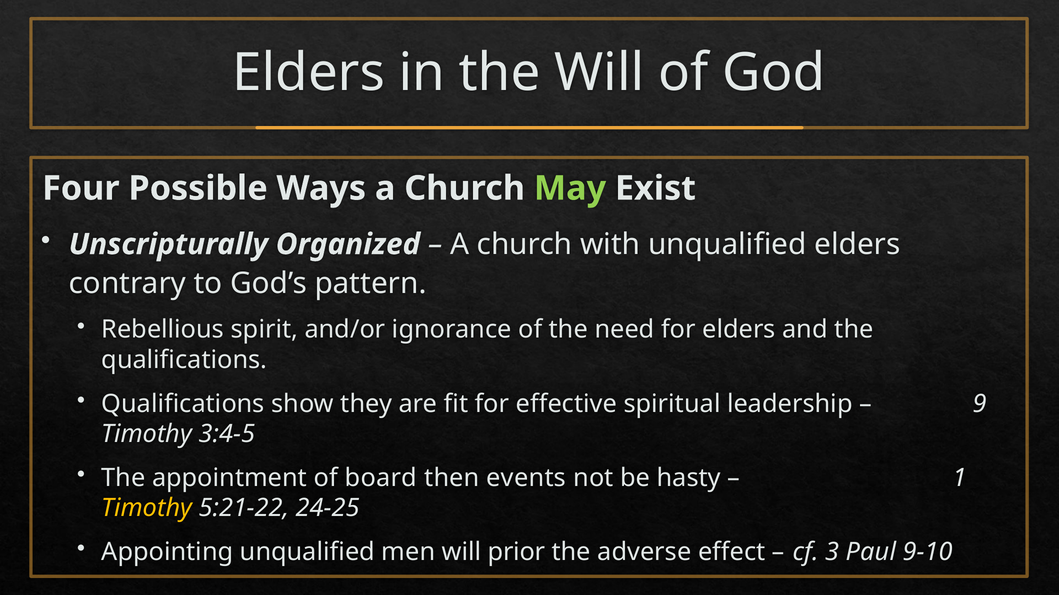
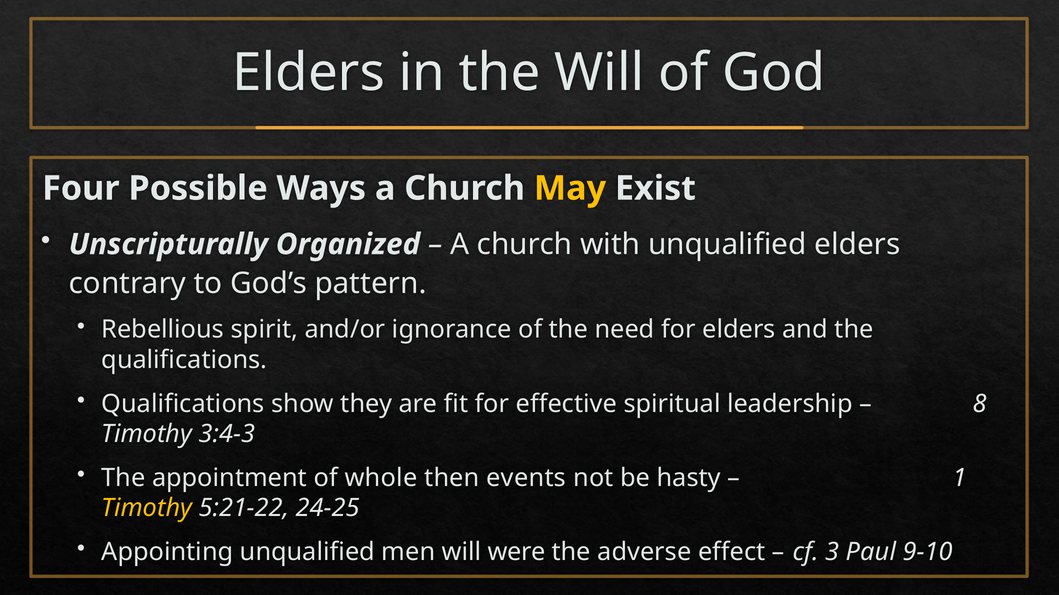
May colour: light green -> yellow
9: 9 -> 8
3:4-5: 3:4-5 -> 3:4-3
board: board -> whole
prior: prior -> were
